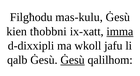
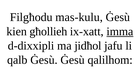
tħobbni: tħobbni -> għollieh
wkoll: wkoll -> jidħol
Ġesù at (73, 59) underline: present -> none
